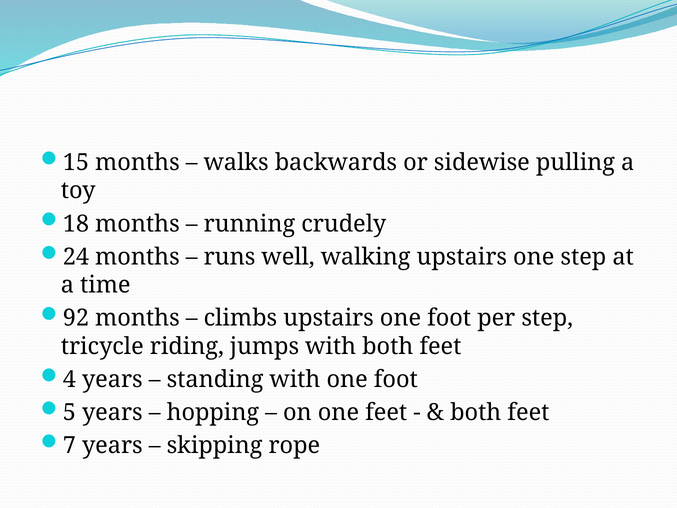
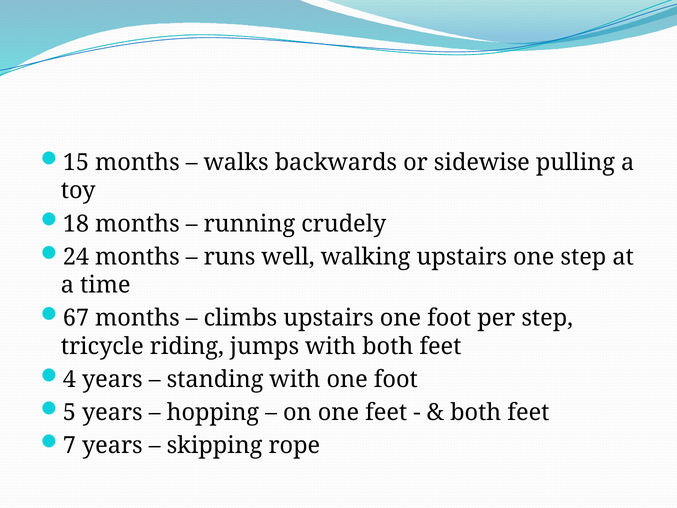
92: 92 -> 67
